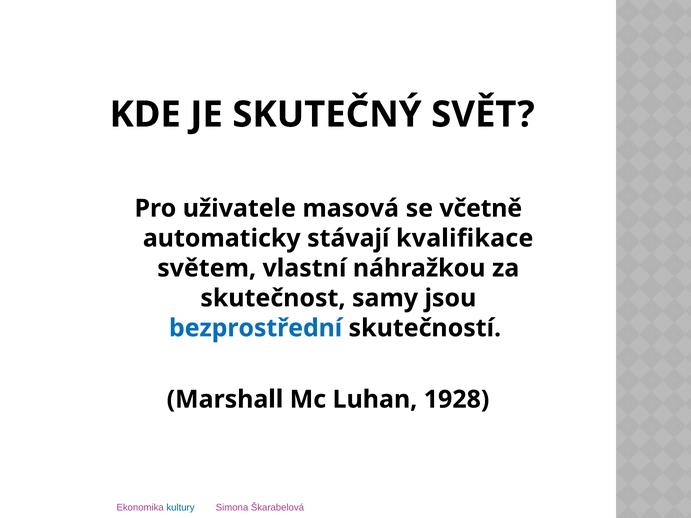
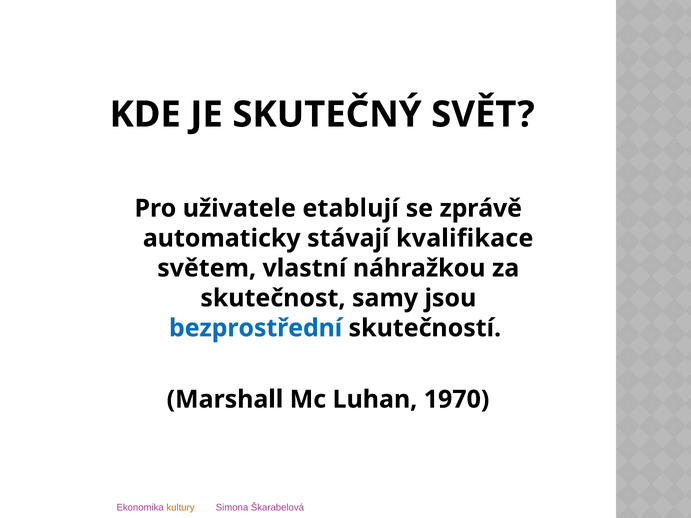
masová: masová -> etablují
včetně: včetně -> zprávě
1928: 1928 -> 1970
kultury colour: blue -> orange
